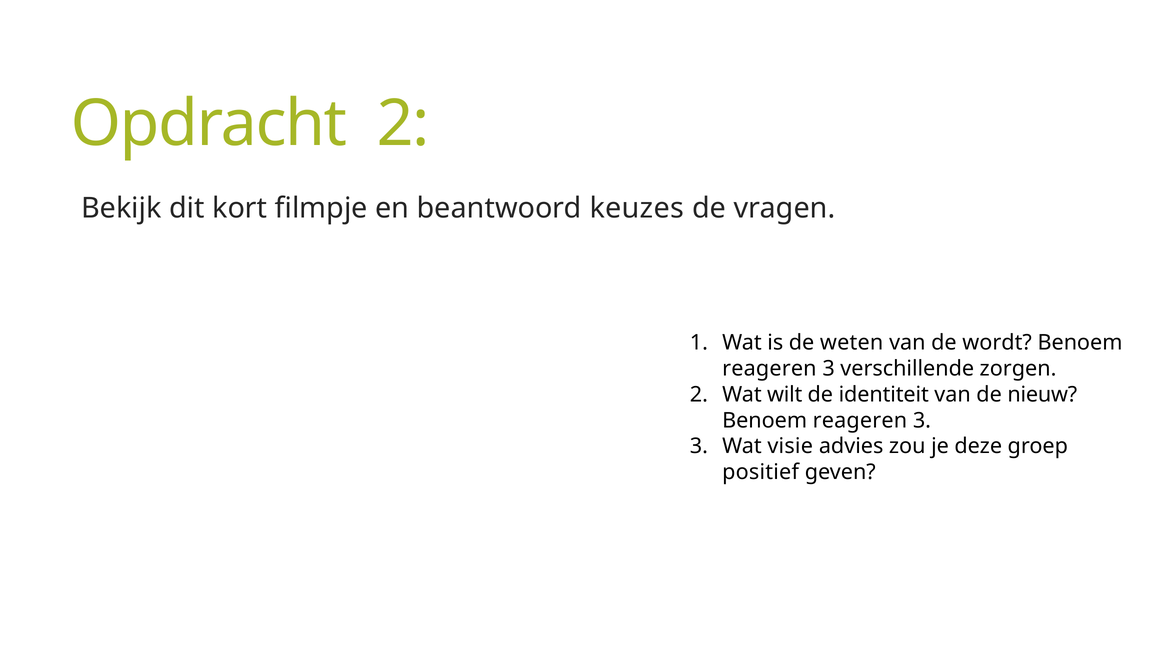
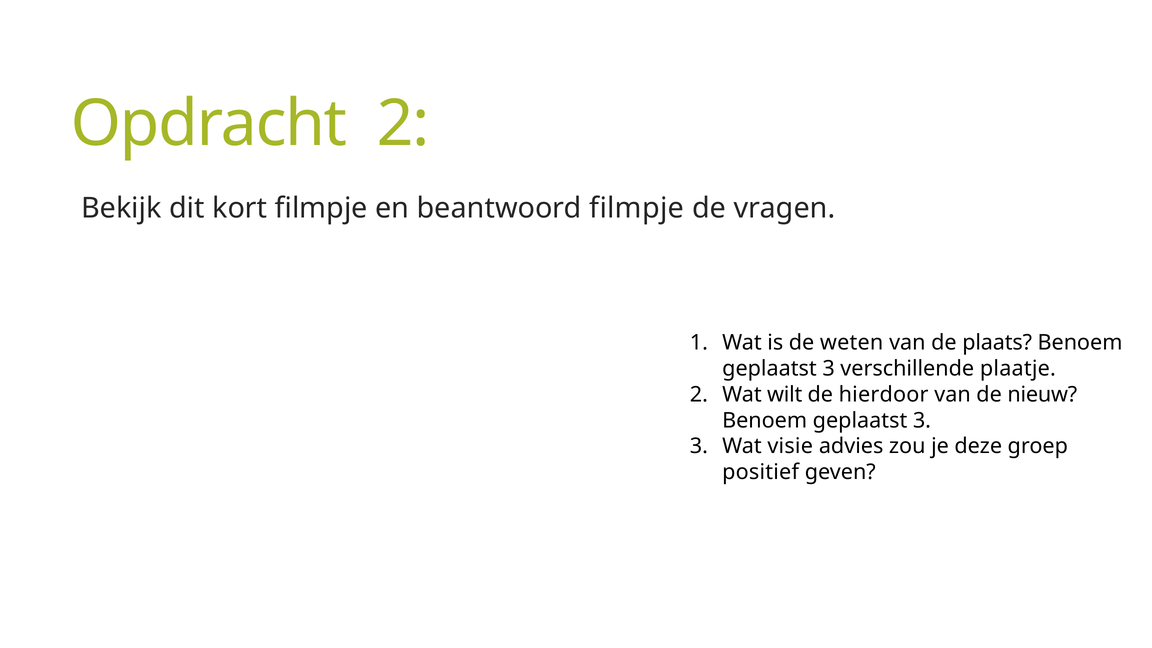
beantwoord keuzes: keuzes -> filmpje
wordt: wordt -> plaats
reageren at (769, 369): reageren -> geplaatst
zorgen: zorgen -> plaatje
identiteit: identiteit -> hierdoor
reageren at (860, 420): reageren -> geplaatst
